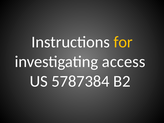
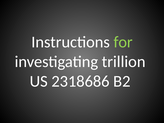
for colour: yellow -> light green
access: access -> trillion
5787384: 5787384 -> 2318686
